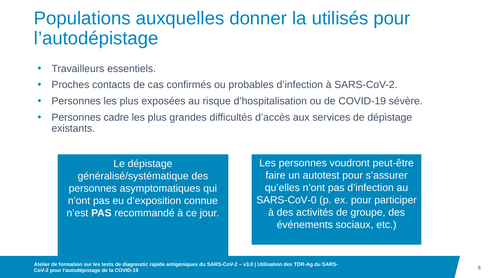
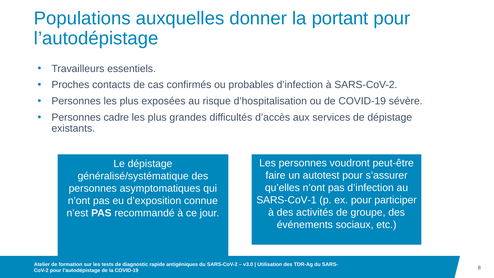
utilisés: utilisés -> portant
SARS-CoV-0: SARS-CoV-0 -> SARS-CoV-1
